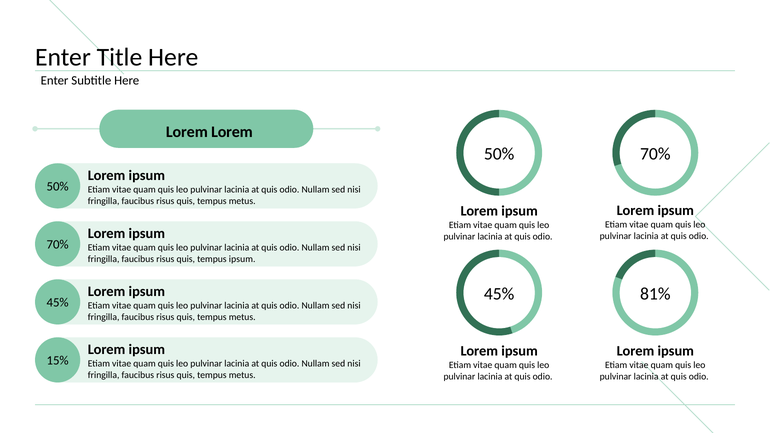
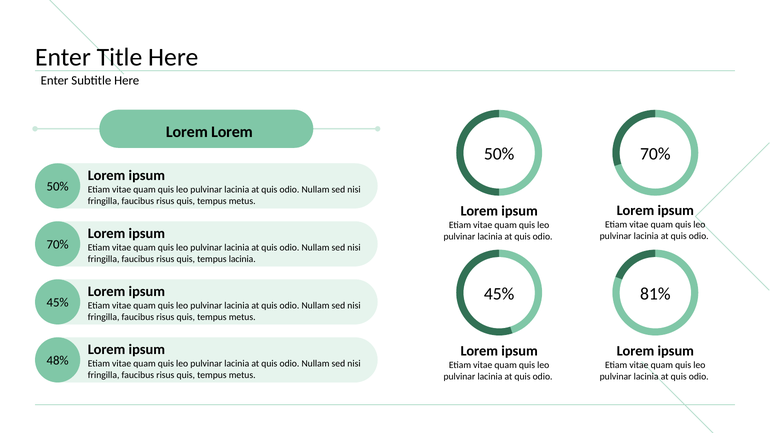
tempus ipsum: ipsum -> lacinia
15%: 15% -> 48%
